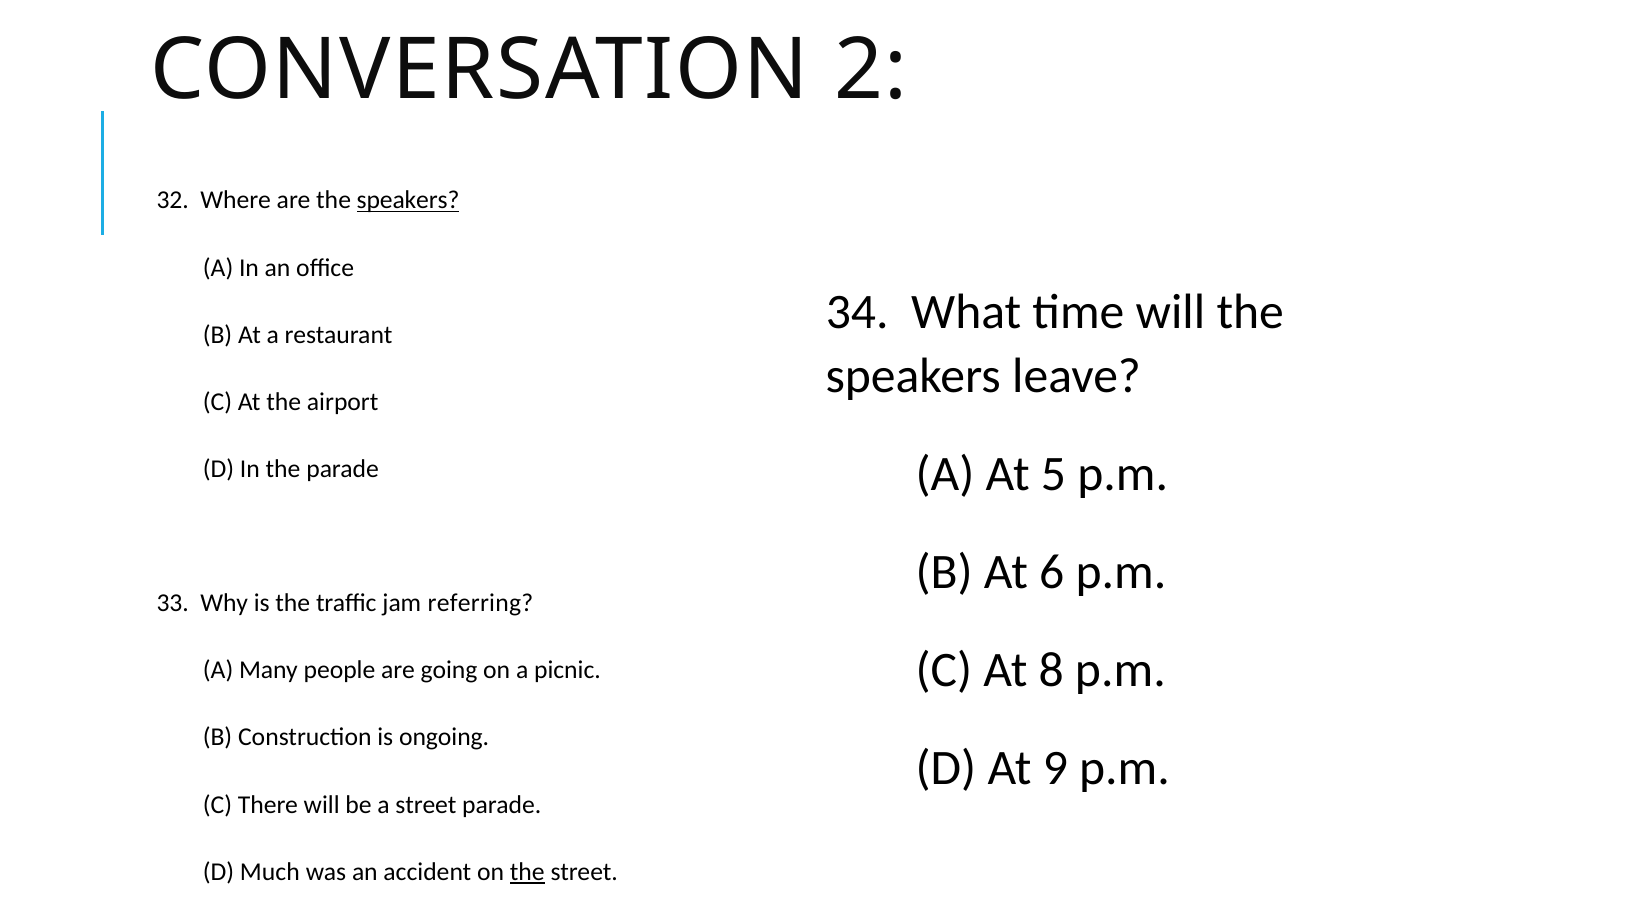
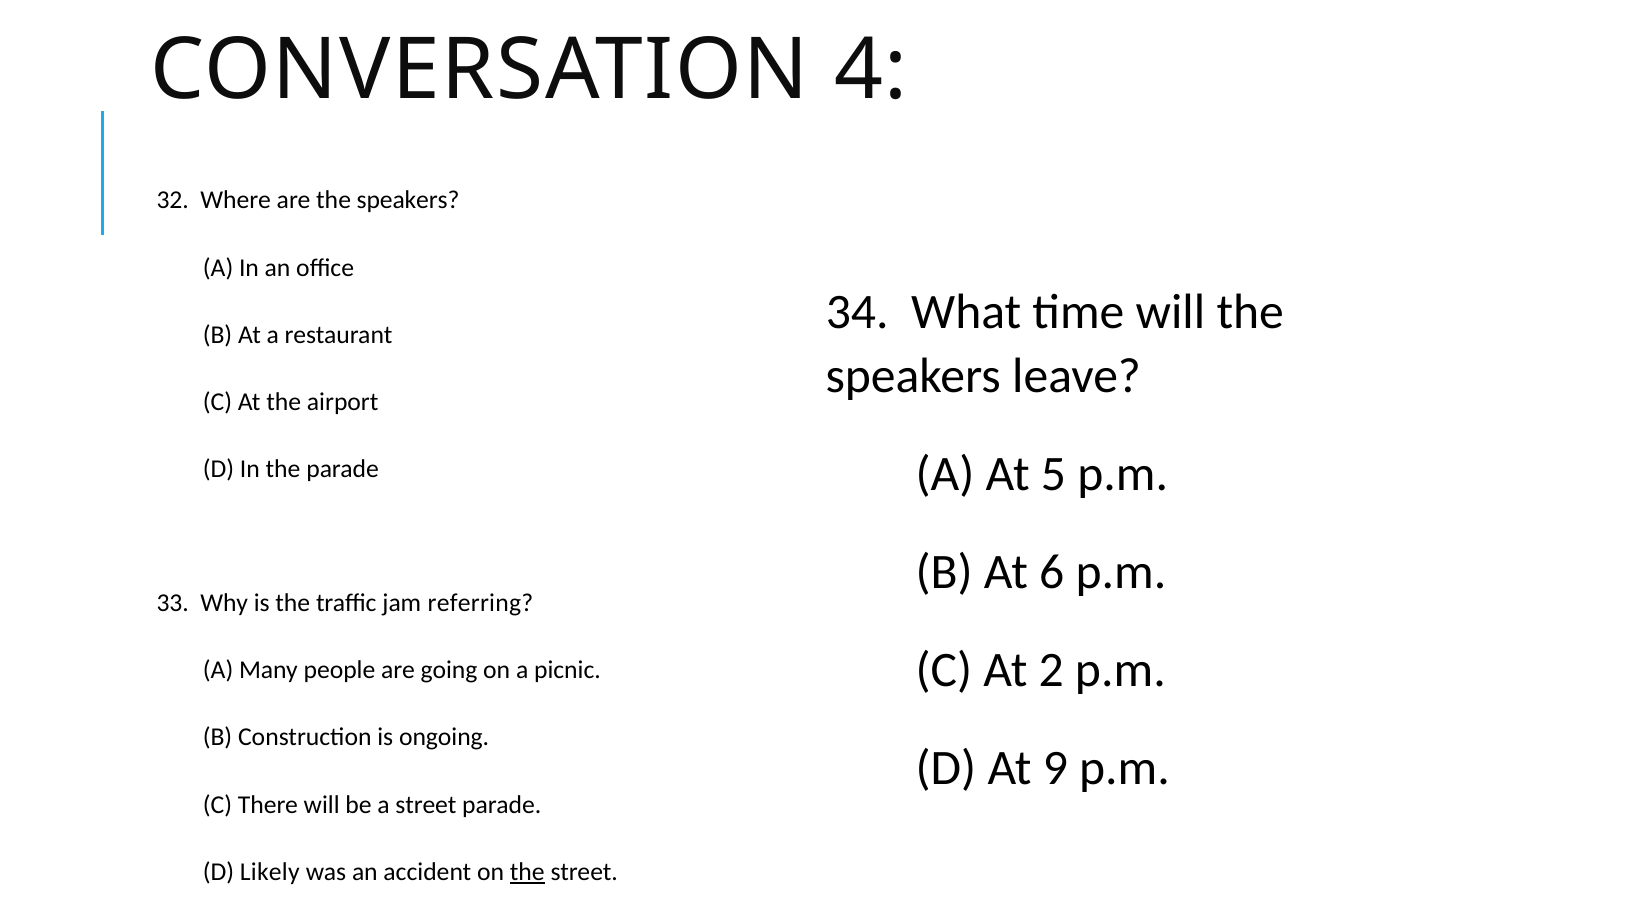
2: 2 -> 4
speakers at (408, 200) underline: present -> none
8: 8 -> 2
Much: Much -> Likely
